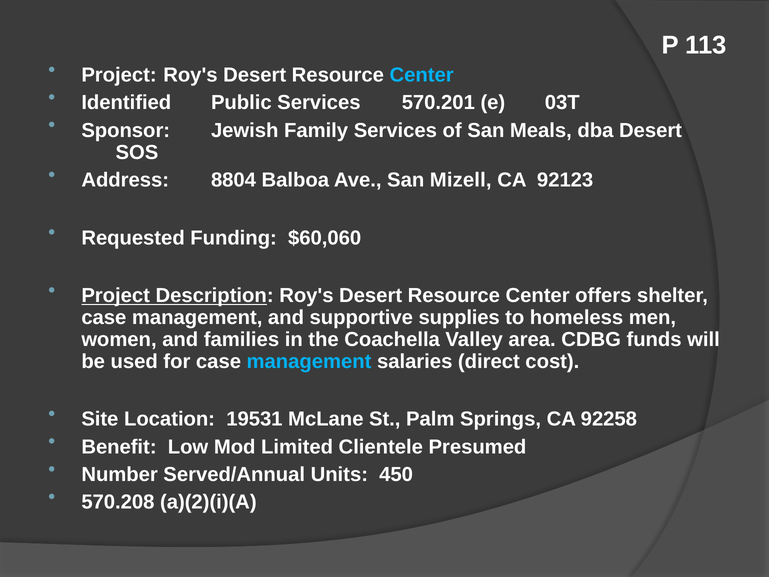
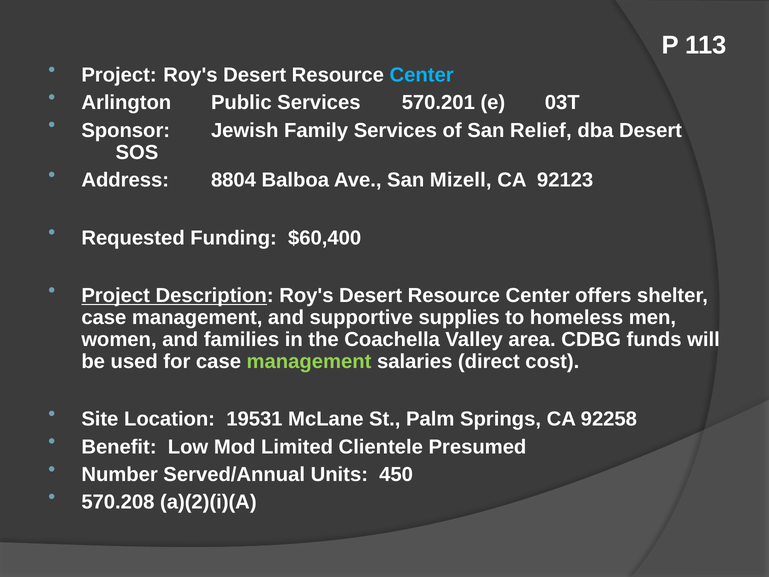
Identified: Identified -> Arlington
Meals: Meals -> Relief
$60,060: $60,060 -> $60,400
management at (309, 361) colour: light blue -> light green
